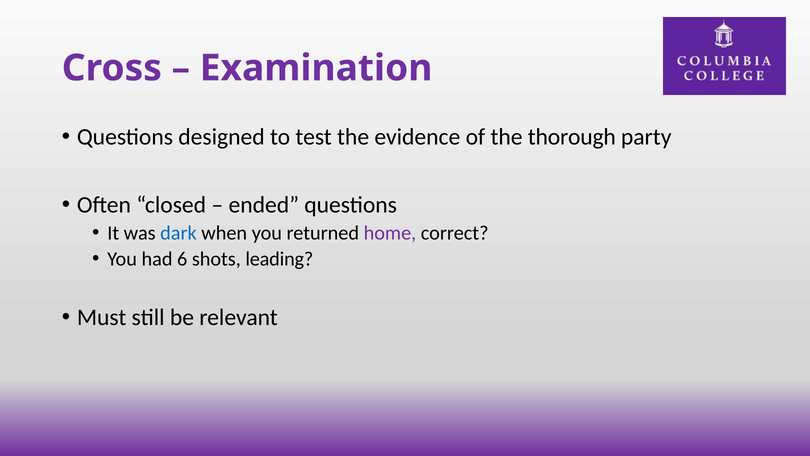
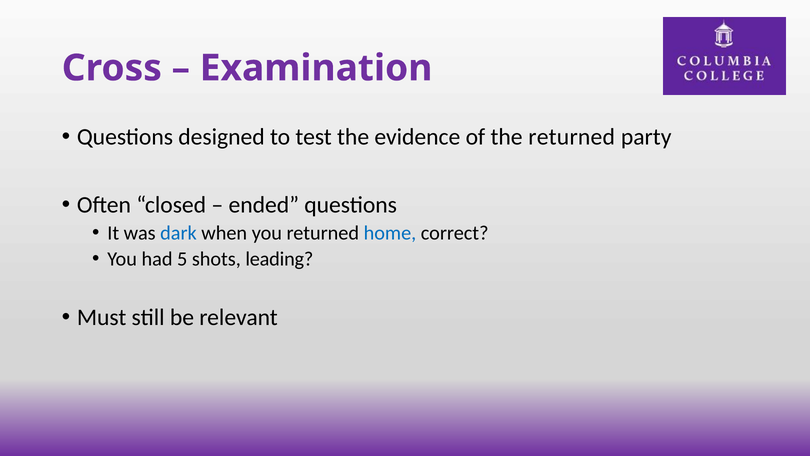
the thorough: thorough -> returned
home colour: purple -> blue
6: 6 -> 5
